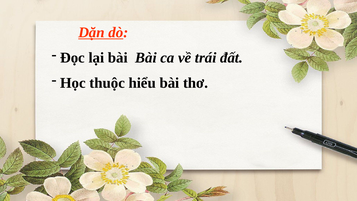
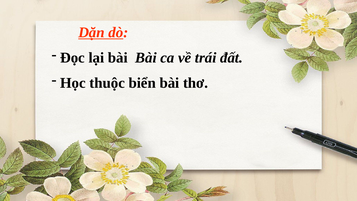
hiểu: hiểu -> biển
